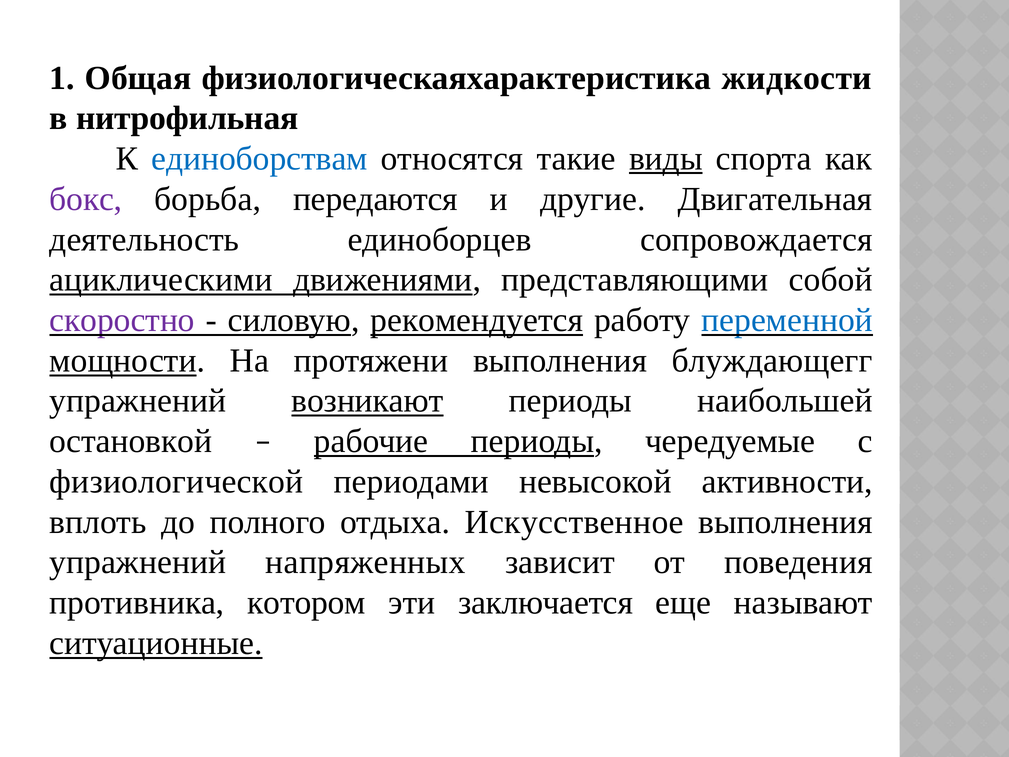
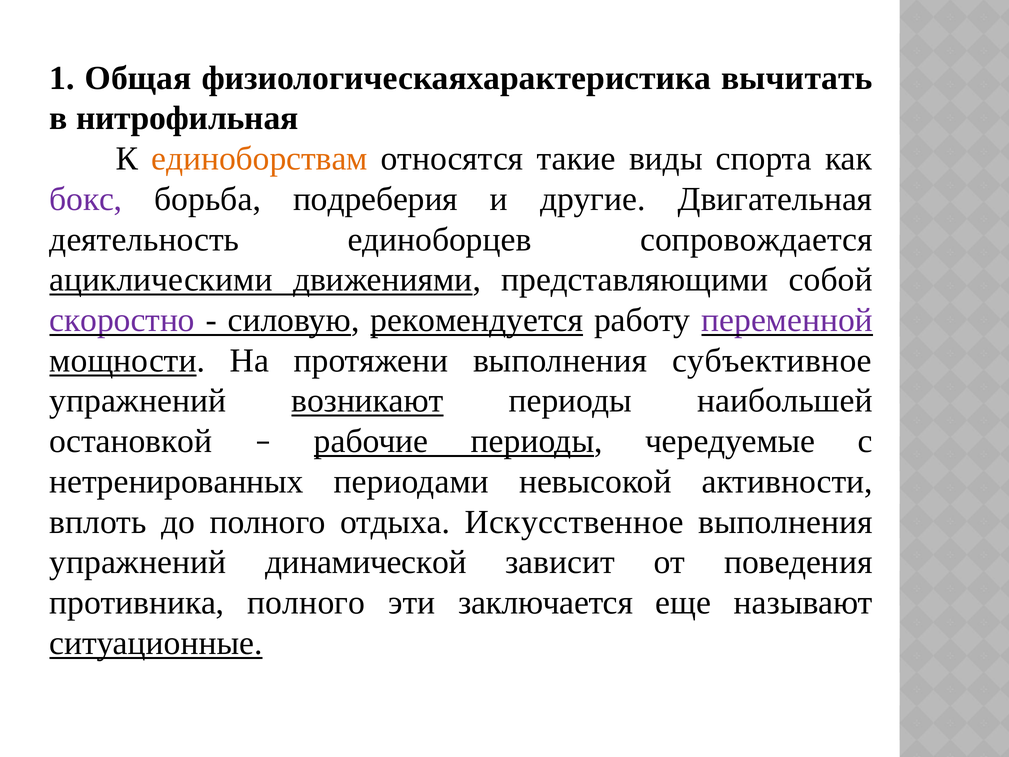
жидкости: жидкости -> вычитать
единоборствам colour: blue -> orange
виды underline: present -> none
передаются: передаются -> подреберия
переменной colour: blue -> purple
блуждающегг: блуждающегг -> субъективное
физиологической: физиологической -> нетренированных
напряженных: напряженных -> динамической
противника котором: котором -> полного
